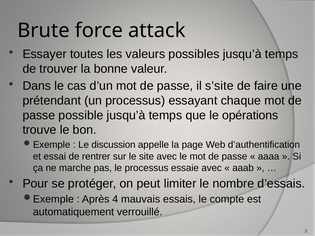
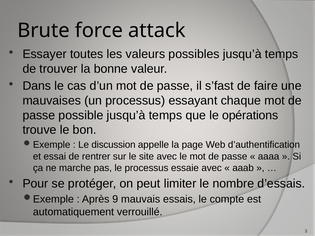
s’site: s’site -> s’fast
prétendant: prétendant -> mauvaises
4: 4 -> 9
